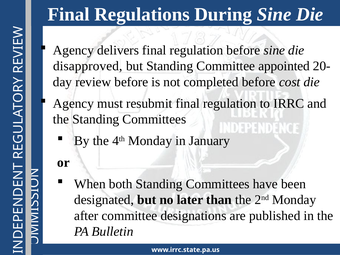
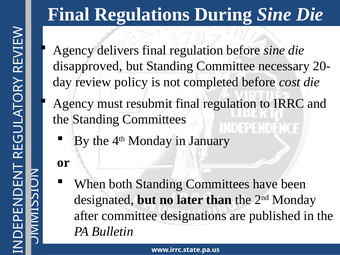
appointed: appointed -> necessary
review before: before -> policy
